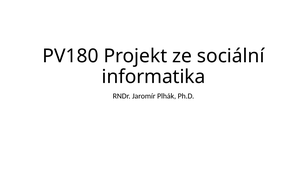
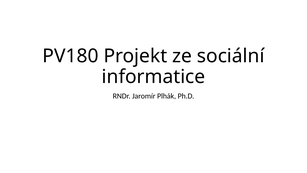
informatika: informatika -> informatice
